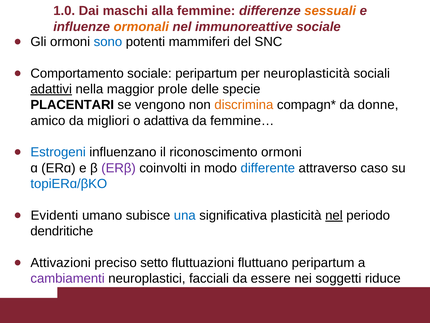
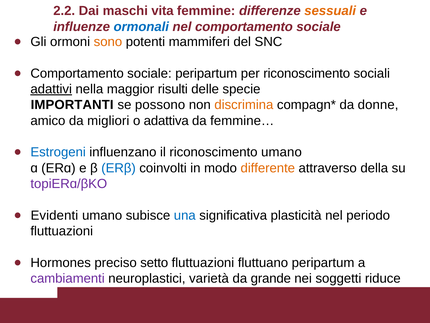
1.0: 1.0 -> 2.2
alla: alla -> vita
ormonali colour: orange -> blue
nel immunoreattive: immunoreattive -> comportamento
sono colour: blue -> orange
per neuroplasticità: neuroplasticità -> riconoscimento
prole: prole -> risulti
PLACENTARI: PLACENTARI -> IMPORTANTI
vengono: vengono -> possono
riconoscimento ormoni: ormoni -> umano
ERβ colour: purple -> blue
differente colour: blue -> orange
caso: caso -> della
topiERɑ/βKO colour: blue -> purple
nel at (334, 215) underline: present -> none
dendritiche at (62, 231): dendritiche -> fluttuazioni
Attivazioni: Attivazioni -> Hormones
facciali: facciali -> varietà
essere: essere -> grande
